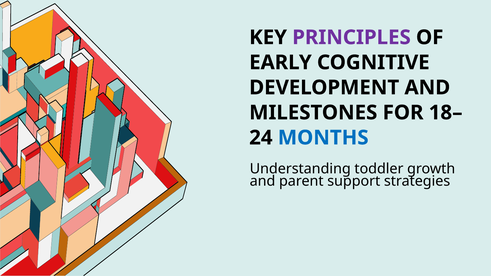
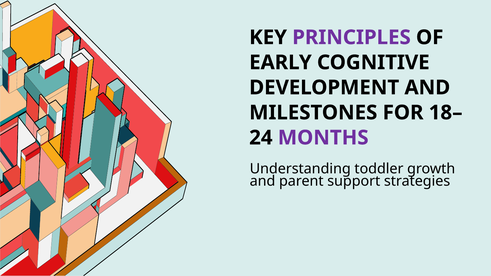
MONTHS colour: blue -> purple
